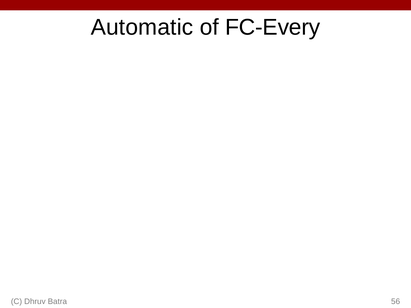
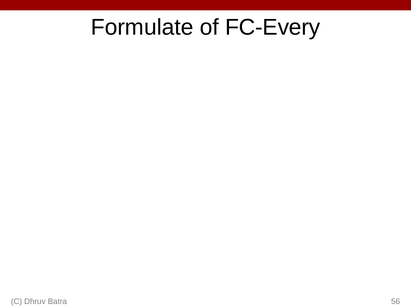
Automatic: Automatic -> Formulate
